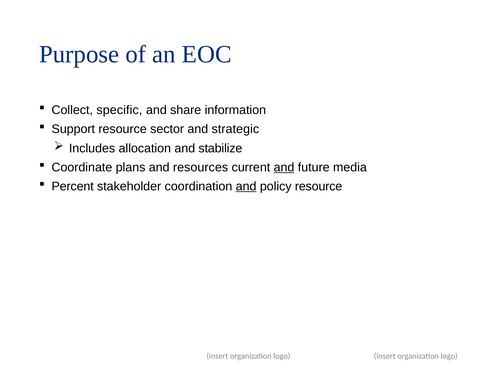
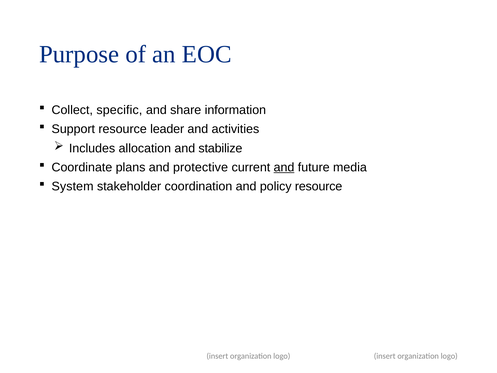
sector: sector -> leader
strategic: strategic -> activities
resources: resources -> protective
Percent: Percent -> System
and at (246, 186) underline: present -> none
